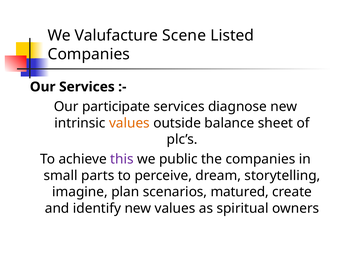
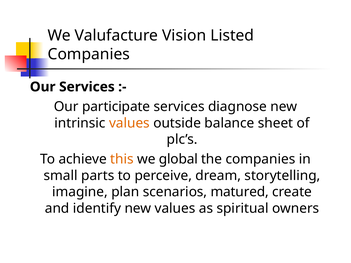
Scene: Scene -> Vision
this colour: purple -> orange
public: public -> global
